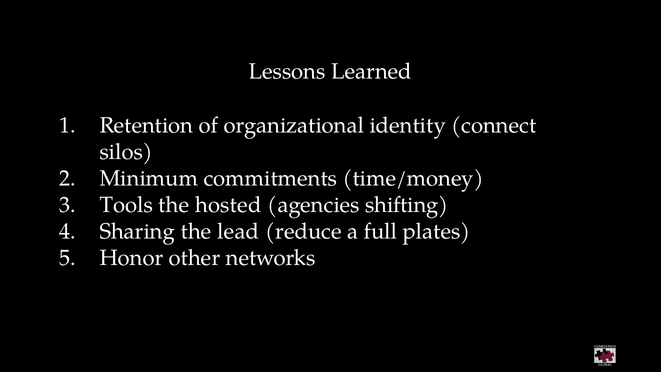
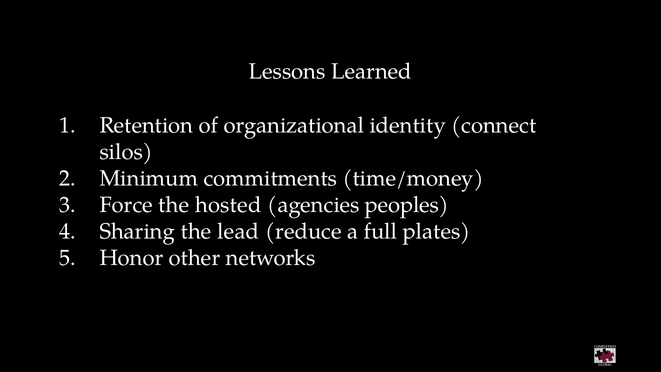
Tools: Tools -> Force
shifting: shifting -> peoples
